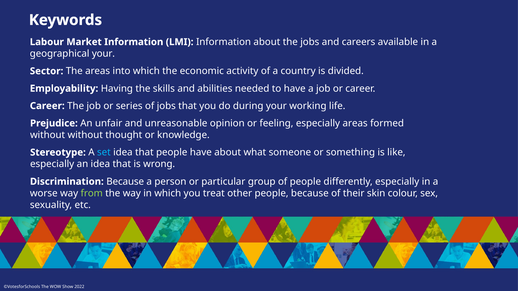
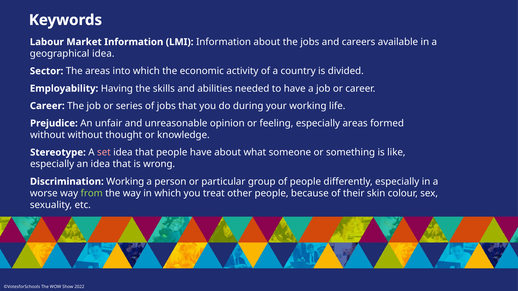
geographical your: your -> idea
set colour: light blue -> pink
Discrimination Because: Because -> Working
